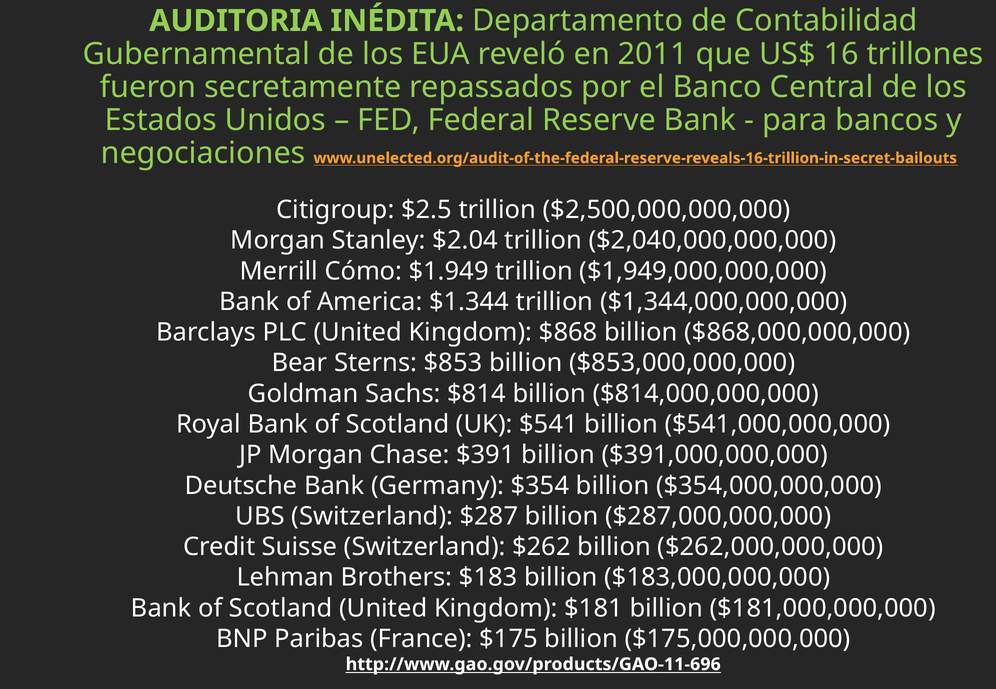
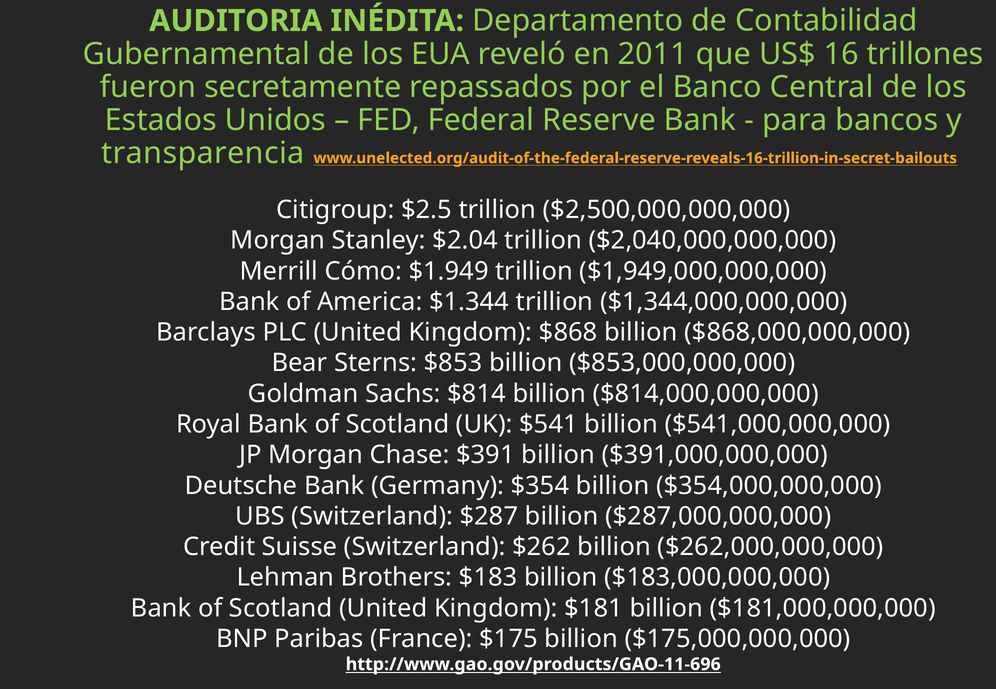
negociaciones: negociaciones -> transparencia
